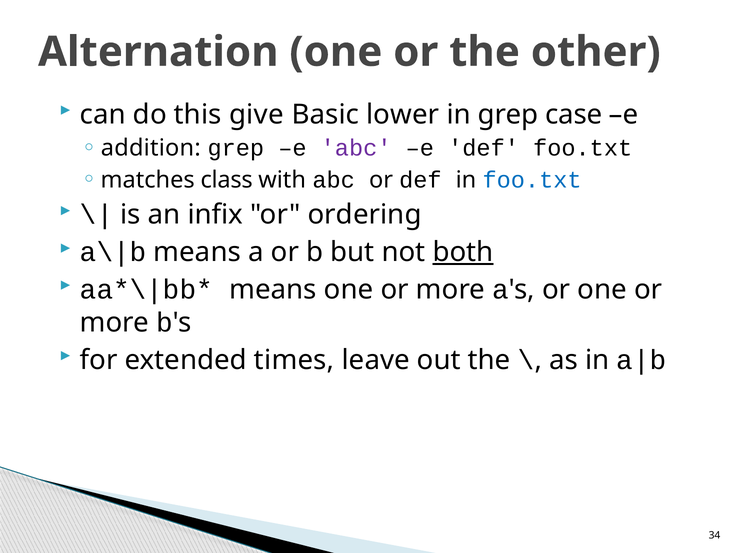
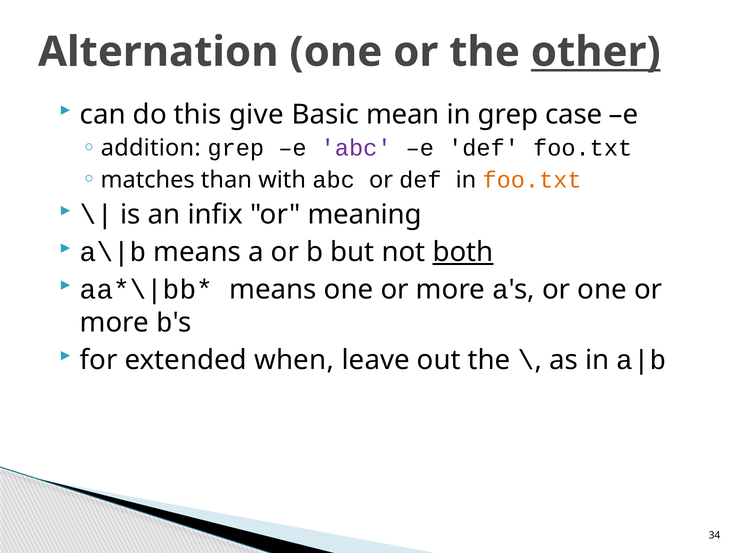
other underline: none -> present
lower: lower -> mean
class: class -> than
foo.txt at (532, 180) colour: blue -> orange
ordering: ordering -> meaning
times: times -> when
